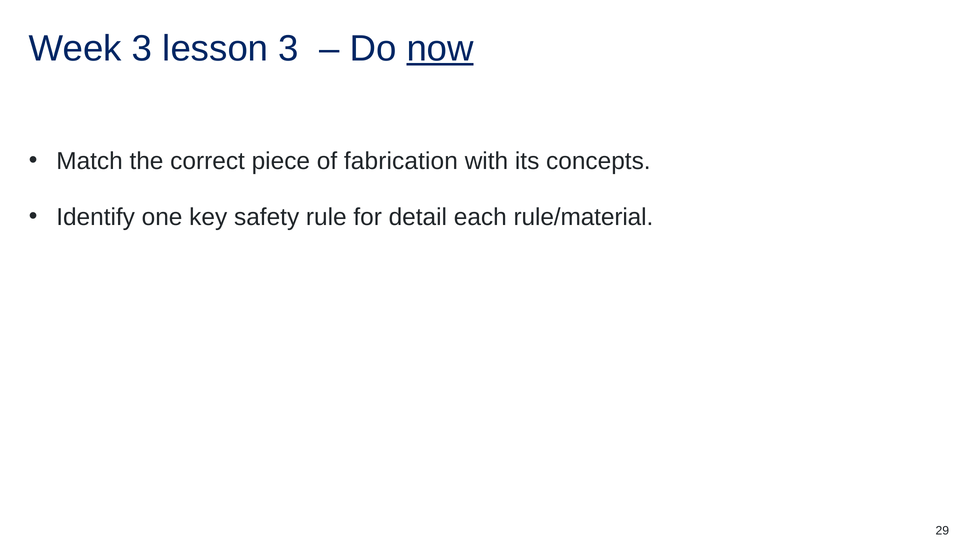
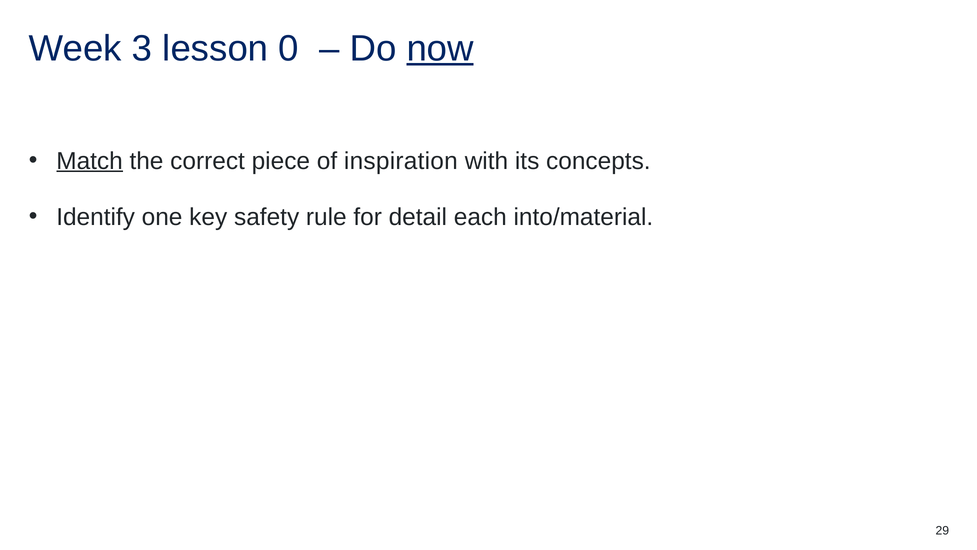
lesson 3: 3 -> 0
Match underline: none -> present
fabrication: fabrication -> inspiration
rule/material: rule/material -> into/material
